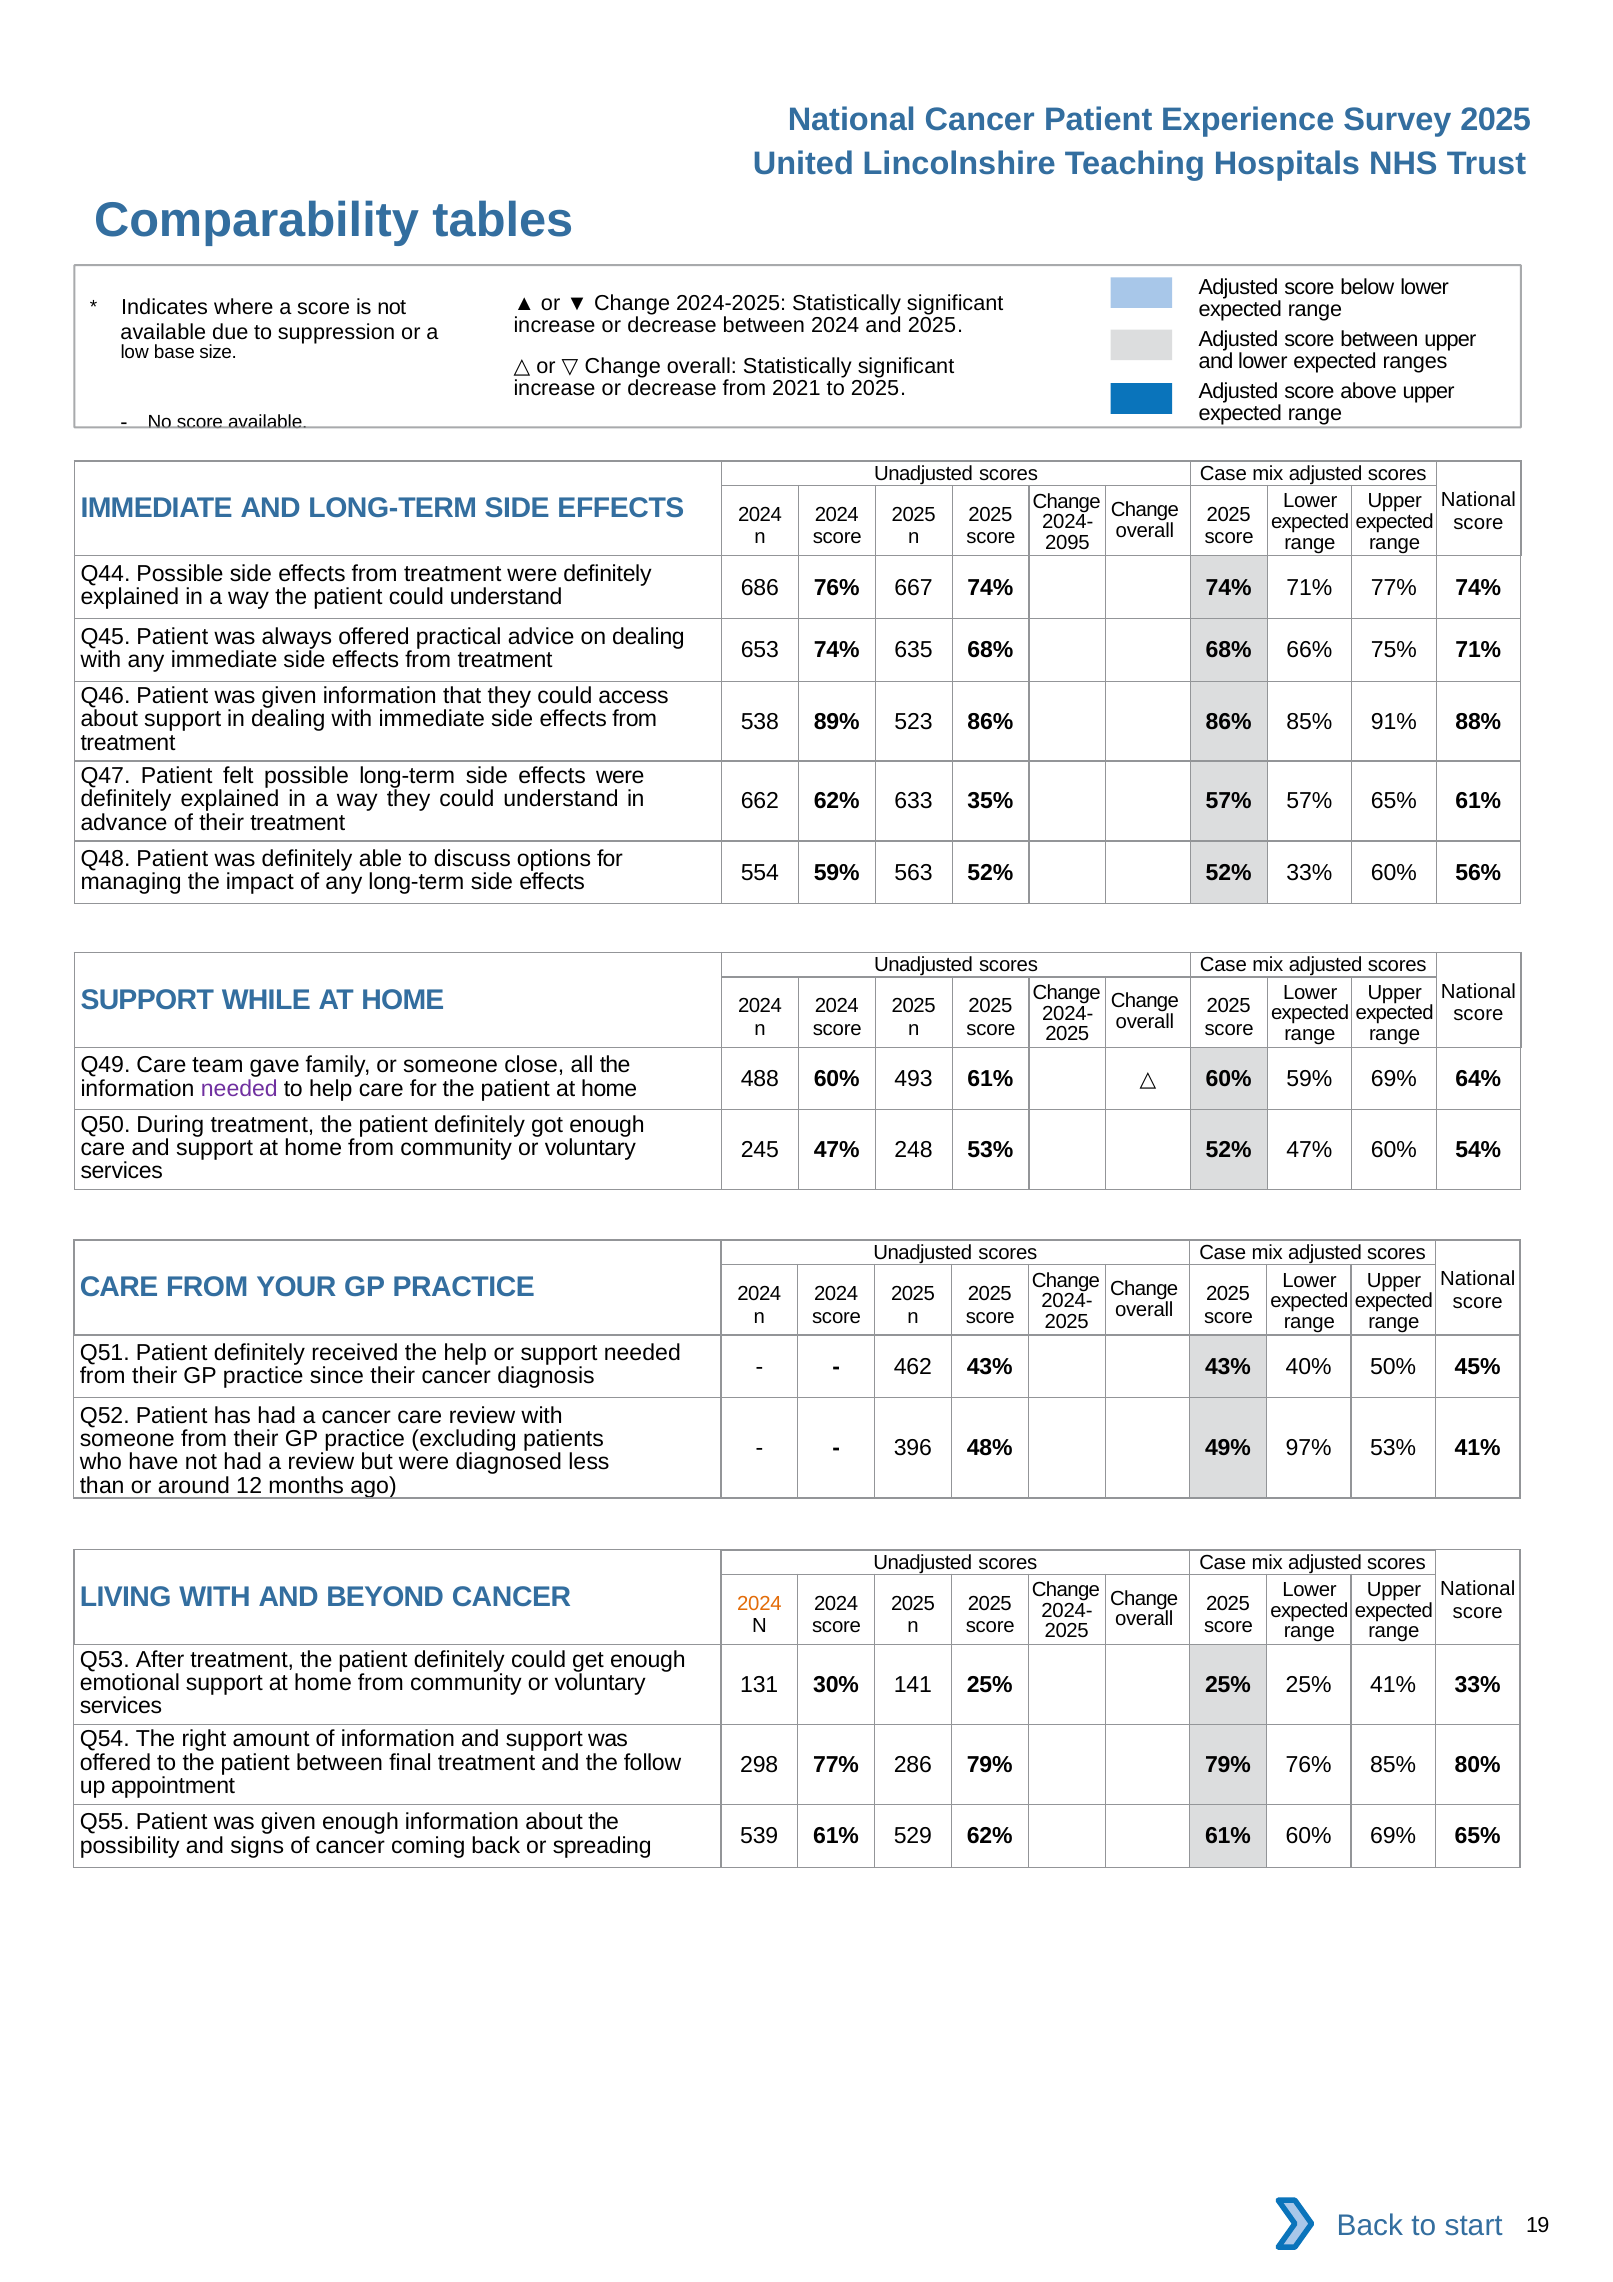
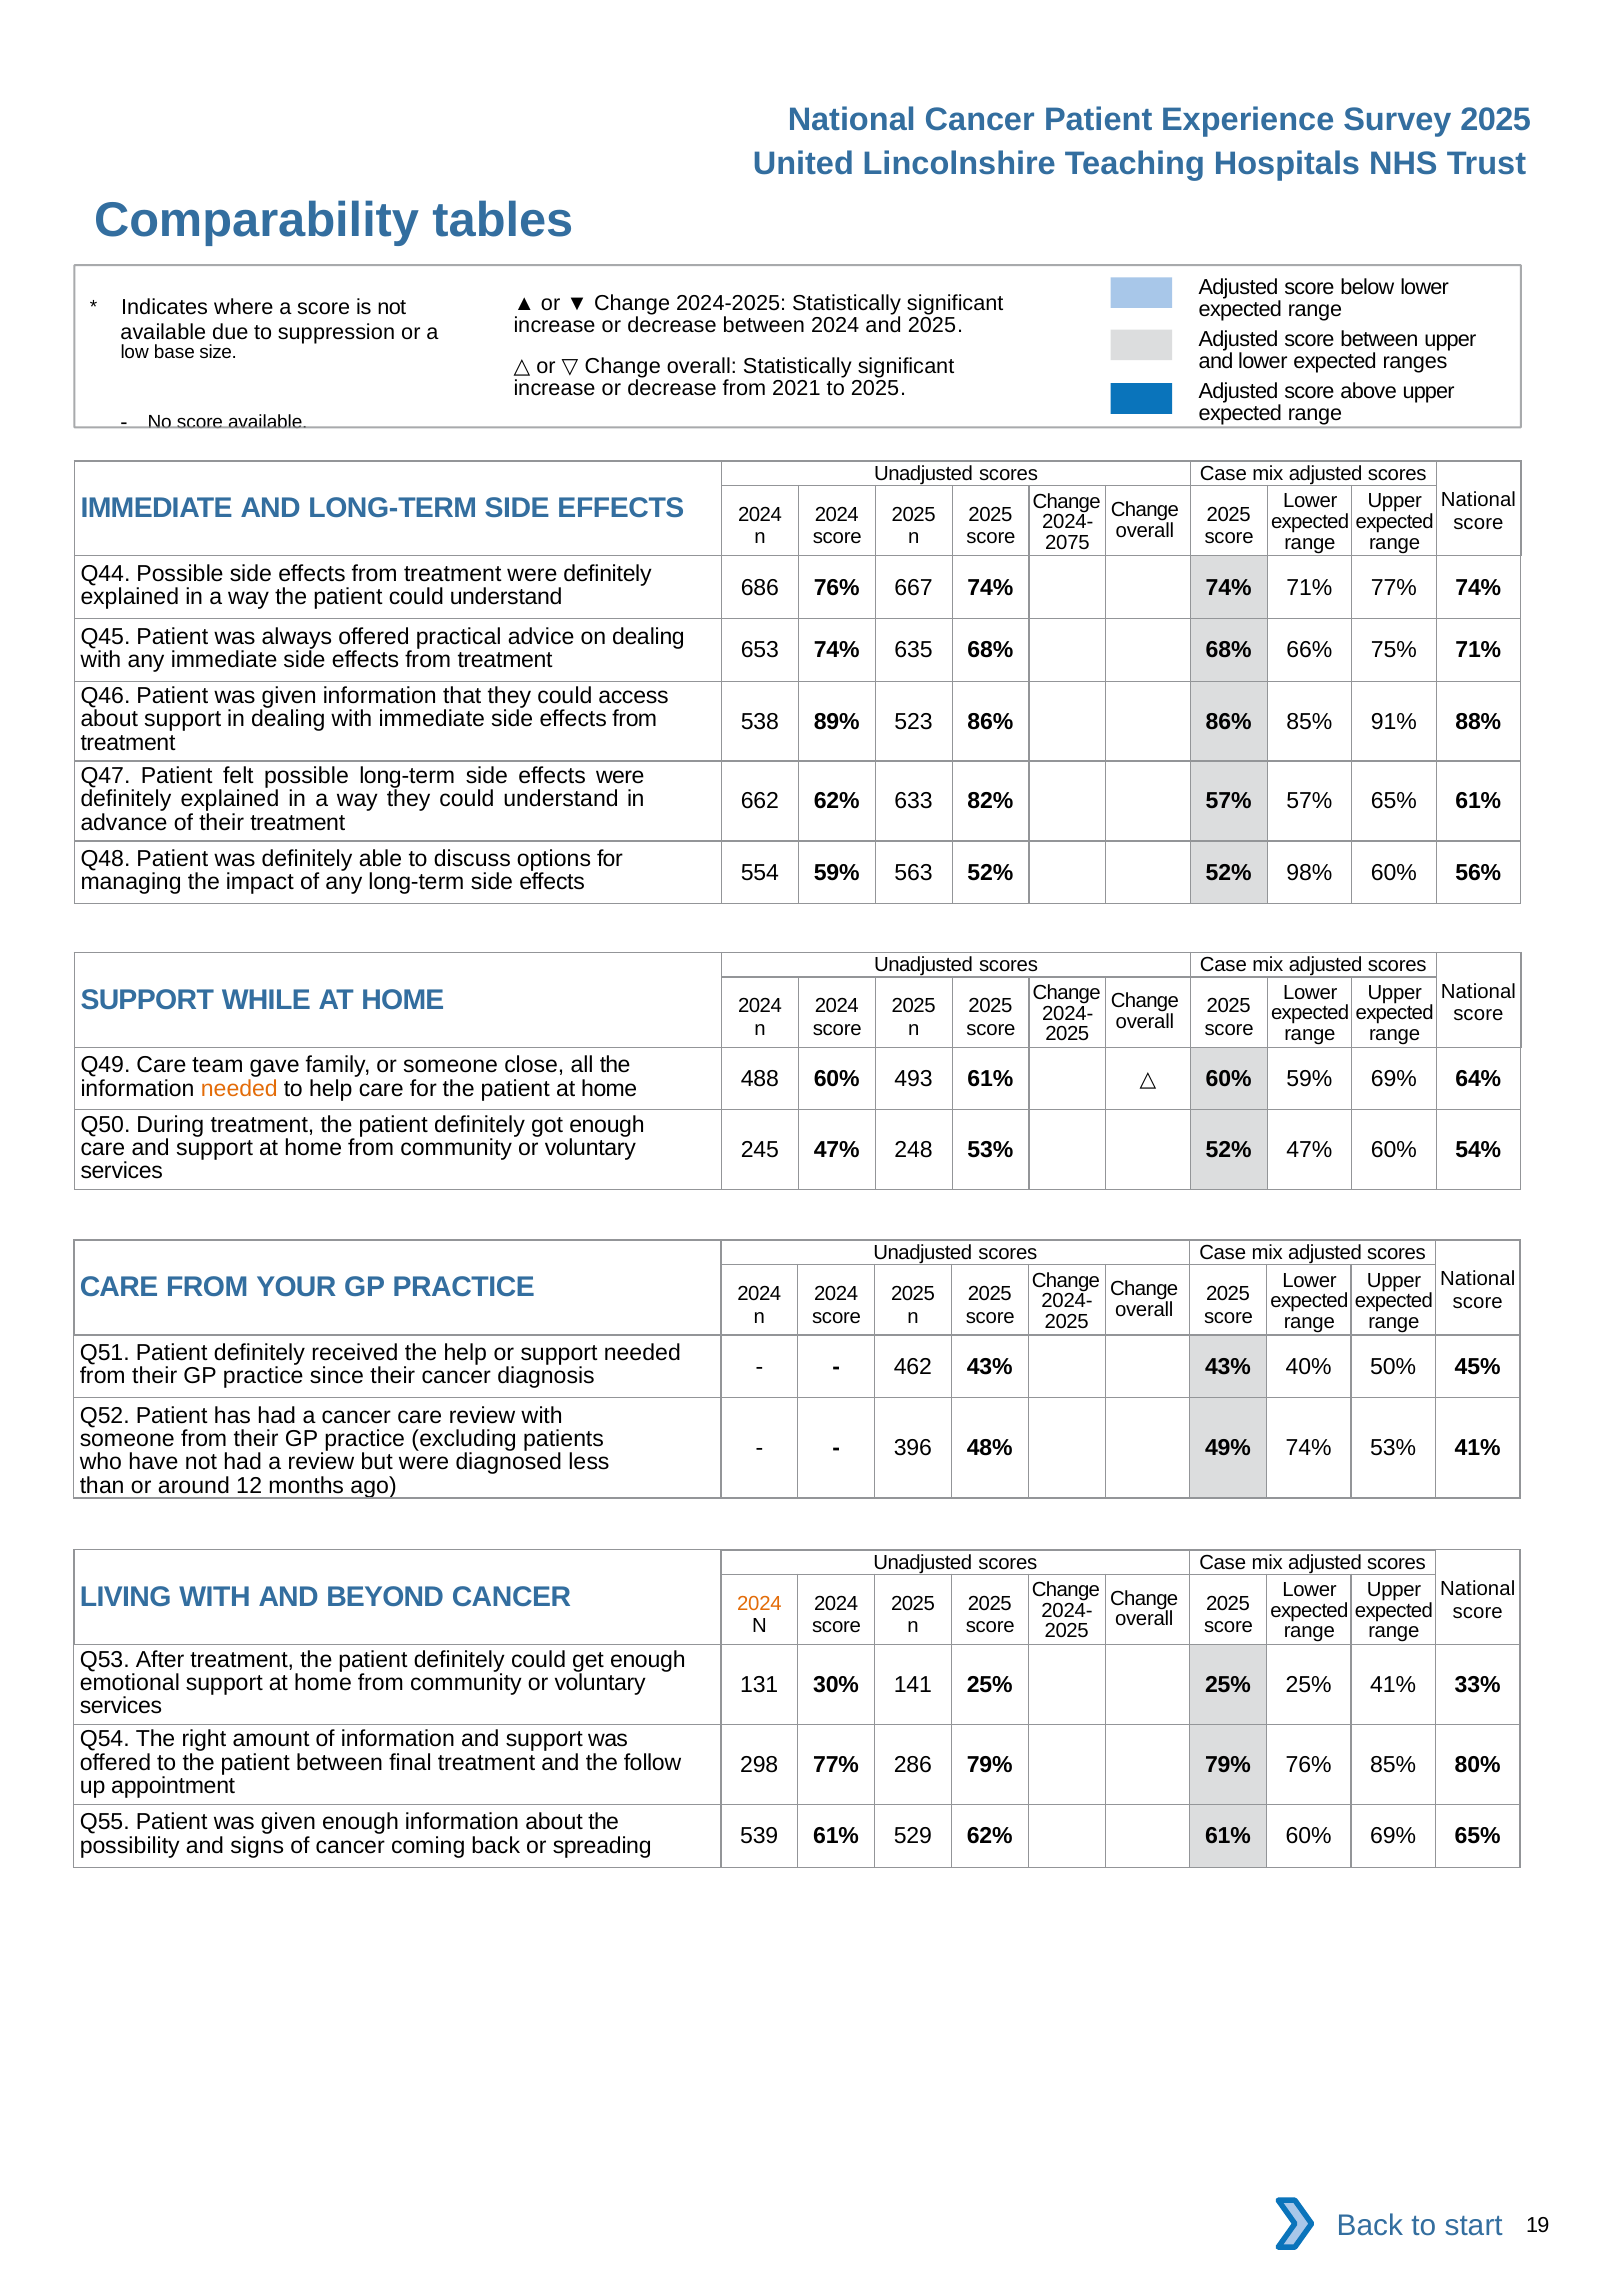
2095: 2095 -> 2075
35%: 35% -> 82%
52% 33%: 33% -> 98%
needed at (239, 1089) colour: purple -> orange
49% 97%: 97% -> 74%
